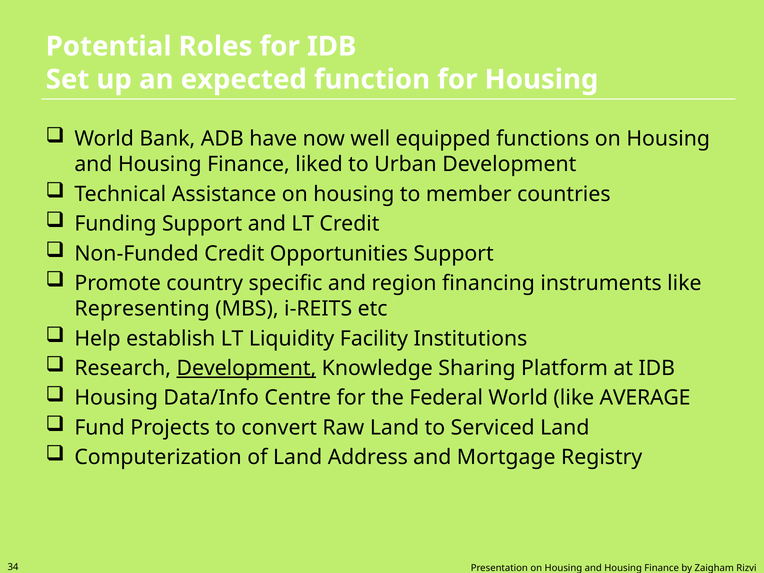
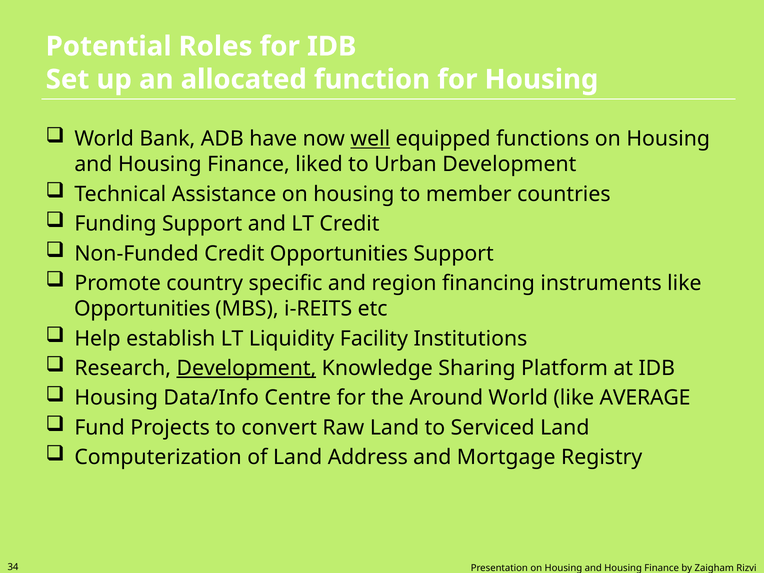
expected: expected -> allocated
well underline: none -> present
Representing at (142, 309): Representing -> Opportunities
Federal: Federal -> Around
